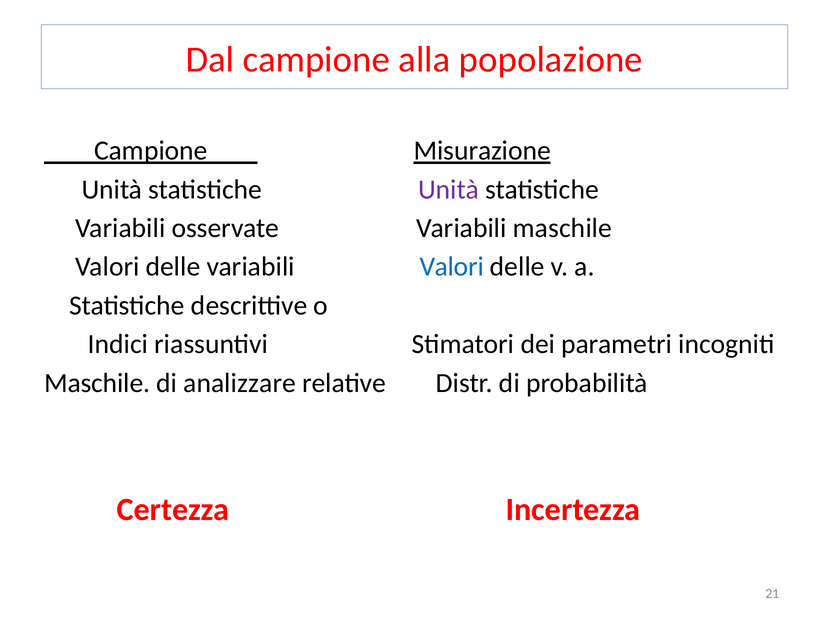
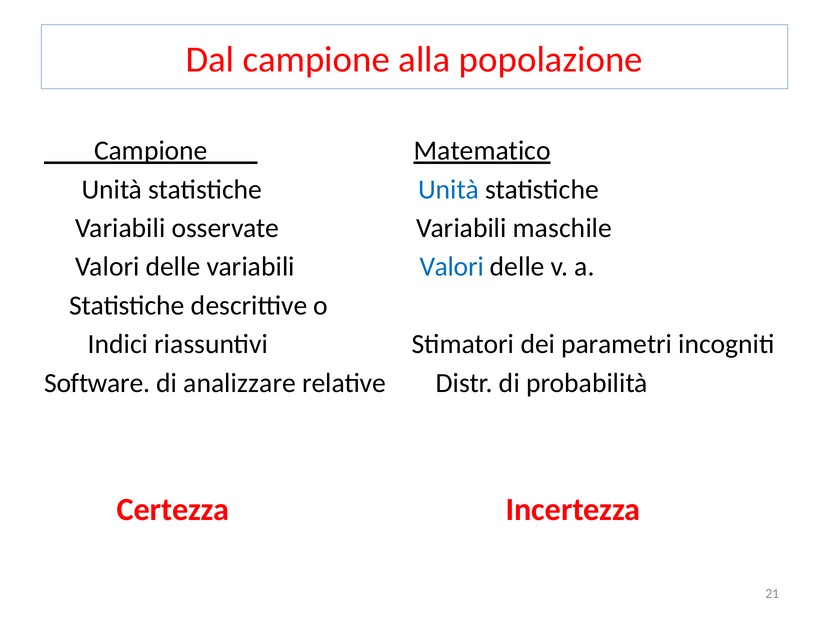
Misurazione: Misurazione -> Matematico
Unità at (449, 189) colour: purple -> blue
Maschile at (97, 383): Maschile -> Software
